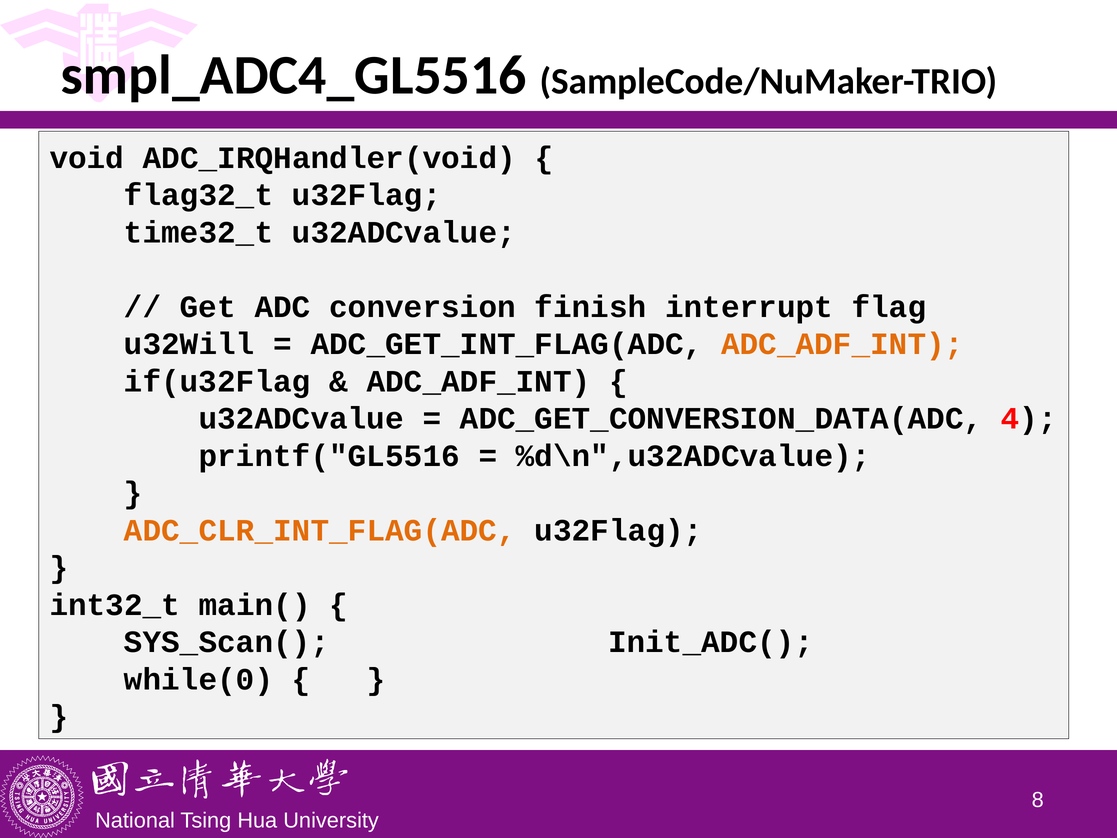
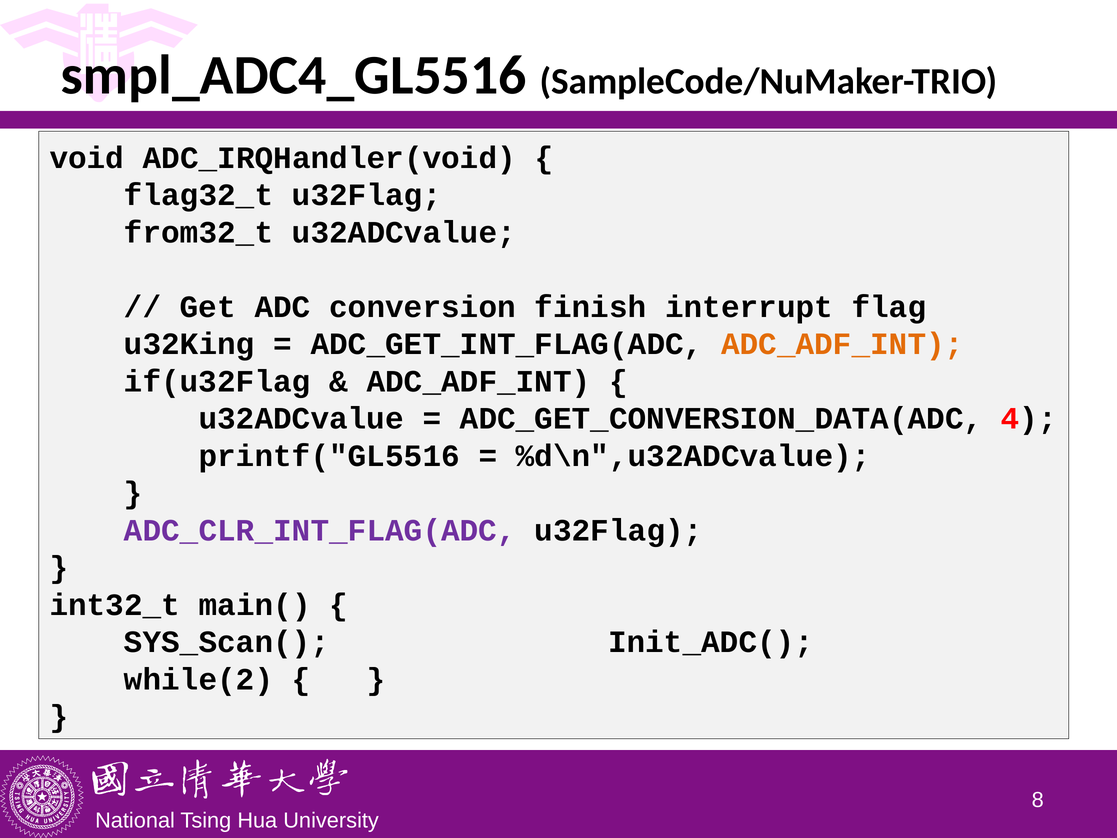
time32_t: time32_t -> from32_t
u32Will: u32Will -> u32King
ADC_CLR_INT_FLAG(ADC colour: orange -> purple
while(0: while(0 -> while(2
